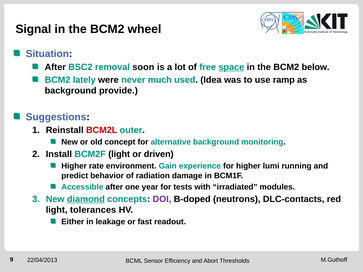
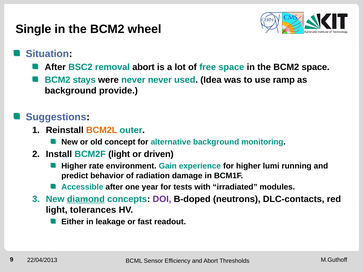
Signal: Signal -> Single
removal soon: soon -> abort
space at (231, 67) underline: present -> none
BCM2 below: below -> space
lately: lately -> stays
never much: much -> never
BCM2L colour: red -> orange
